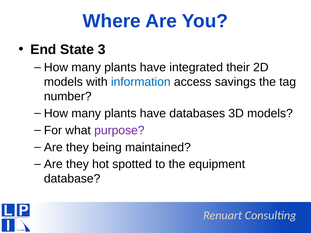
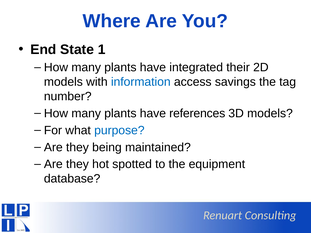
3: 3 -> 1
databases: databases -> references
purpose colour: purple -> blue
